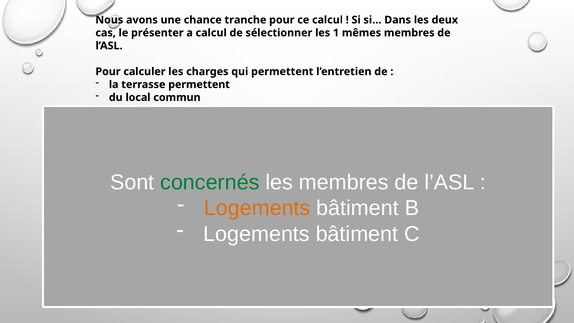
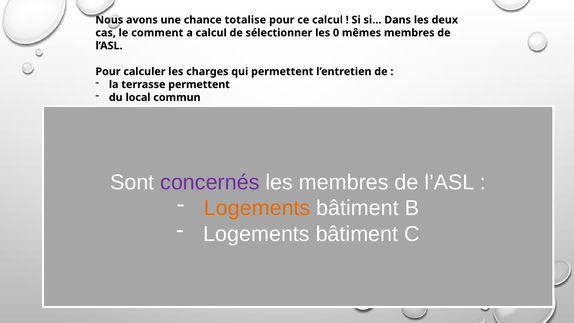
tranche: tranche -> totalise
présenter: présenter -> comment
1: 1 -> 0
concernés colour: green -> purple
